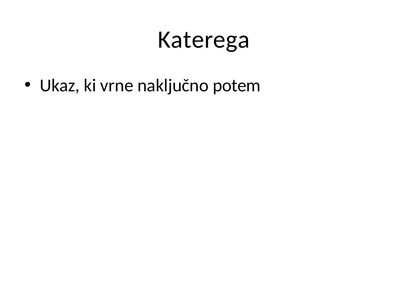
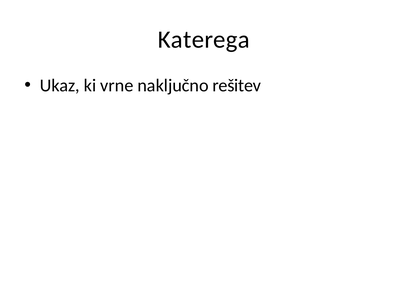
potem: potem -> rešitev
